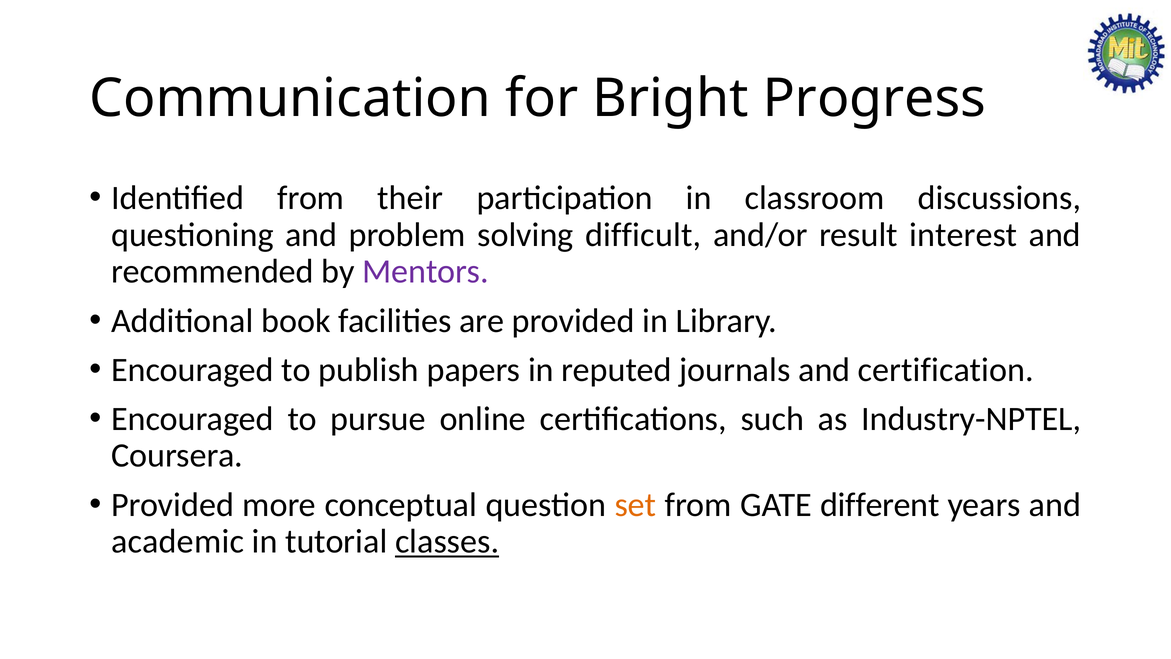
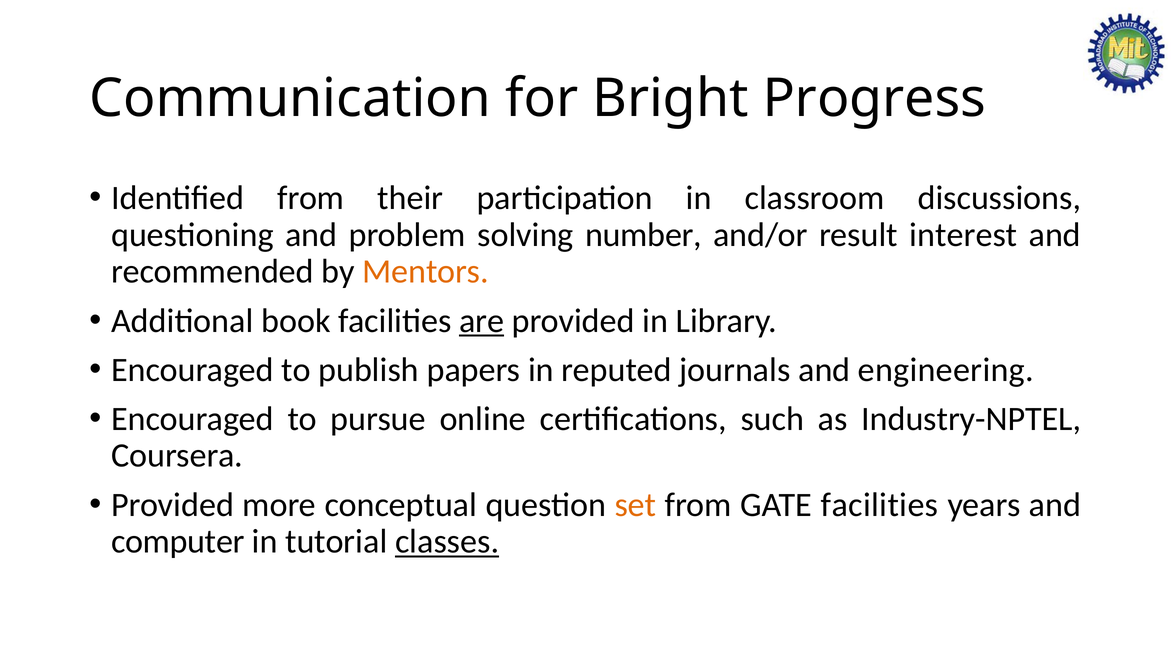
difficult: difficult -> number
Mentors colour: purple -> orange
are underline: none -> present
certification: certification -> engineering
GATE different: different -> facilities
academic: academic -> computer
